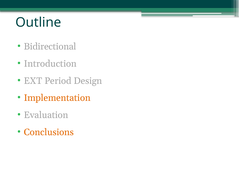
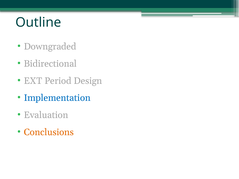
Bidirectional: Bidirectional -> Downgraded
Introduction: Introduction -> Bidirectional
Implementation colour: orange -> blue
